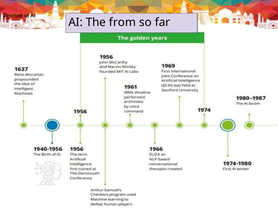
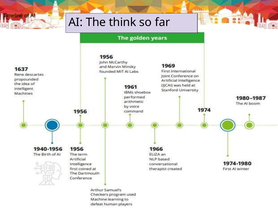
from: from -> think
